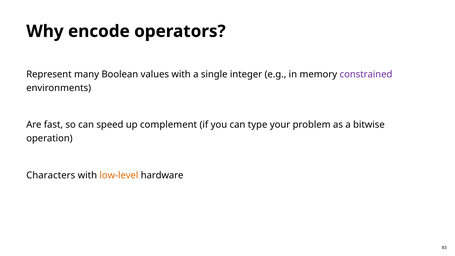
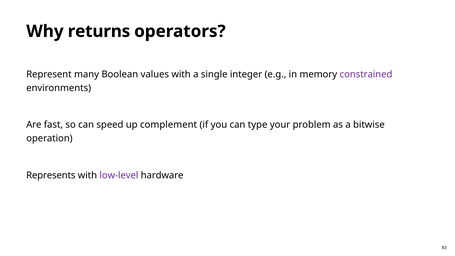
encode: encode -> returns
Characters: Characters -> Represents
low-level colour: orange -> purple
